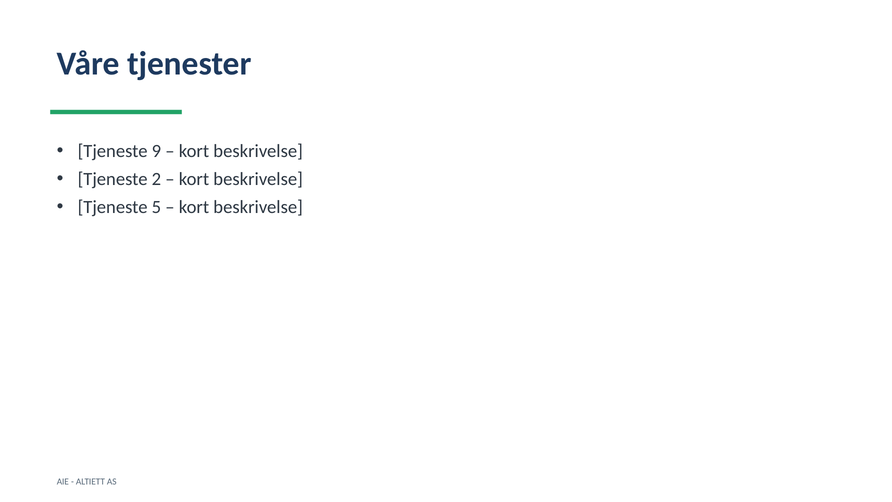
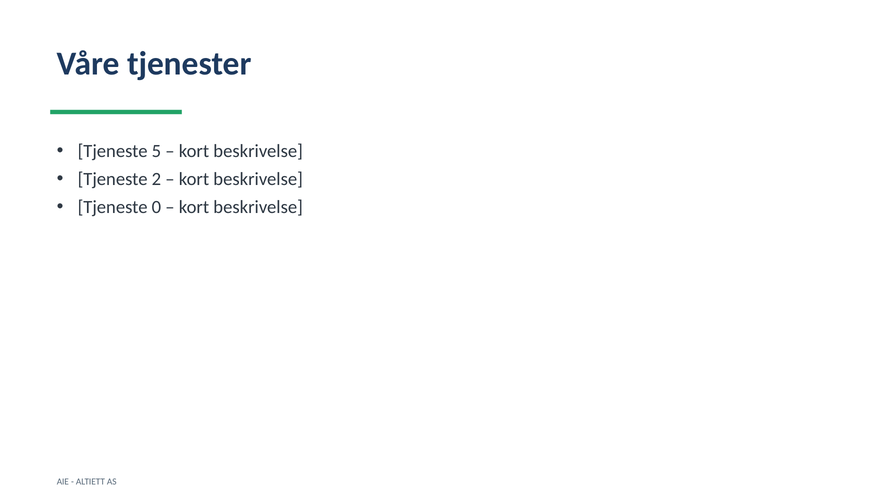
9: 9 -> 5
5: 5 -> 0
